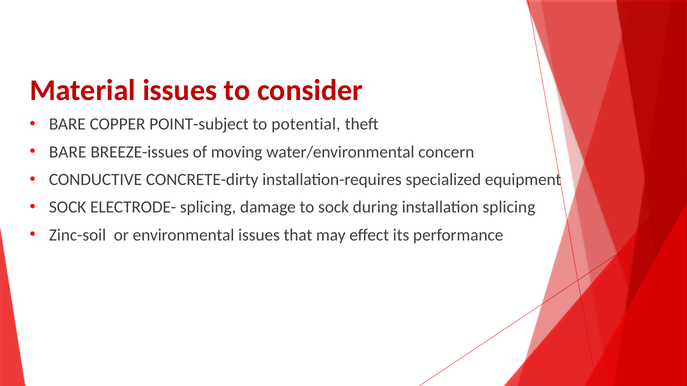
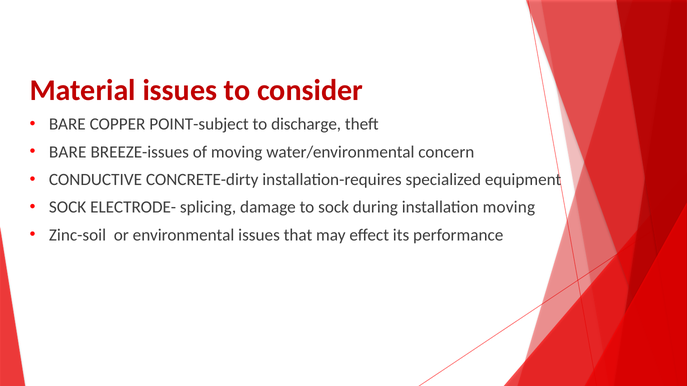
potential: potential -> discharge
installation splicing: splicing -> moving
